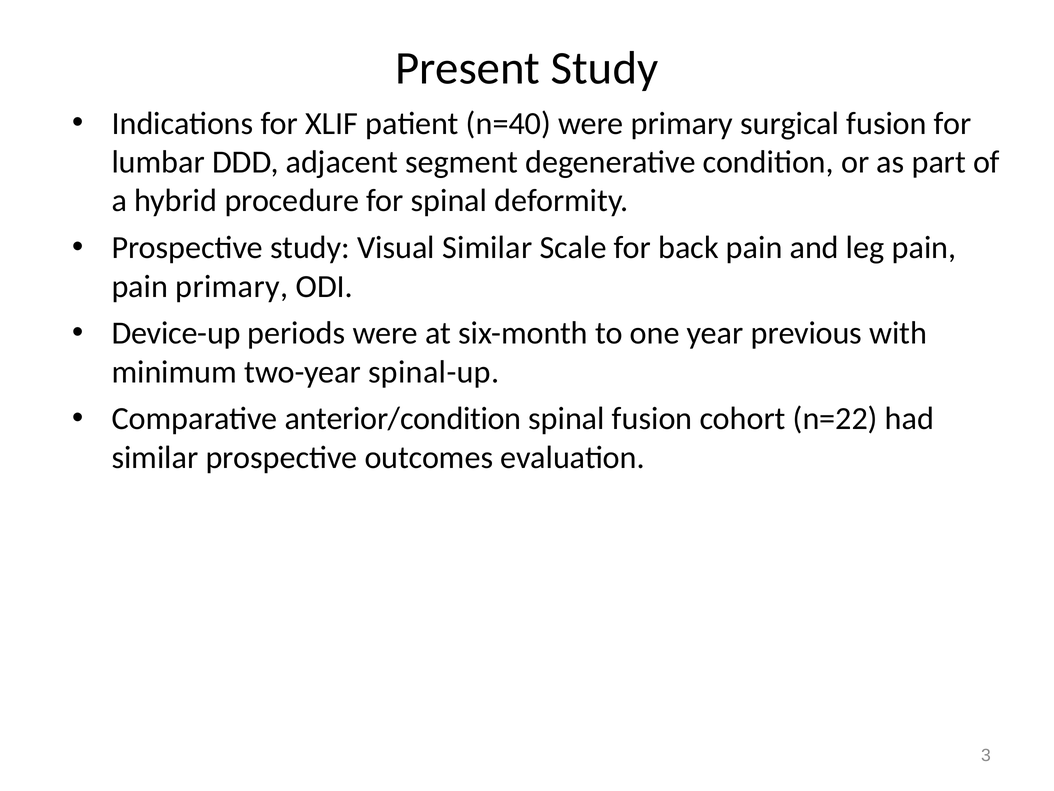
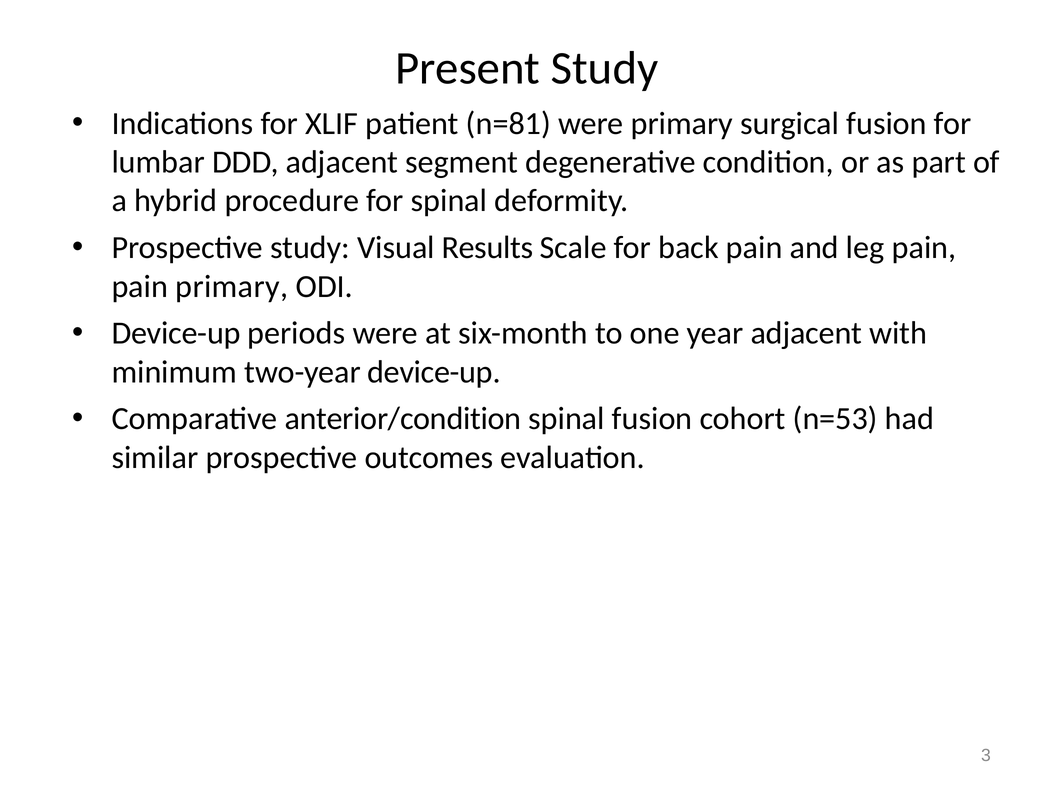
n=40: n=40 -> n=81
Visual Similar: Similar -> Results
year previous: previous -> adjacent
two-year spinal-up: spinal-up -> device-up
n=22: n=22 -> n=53
